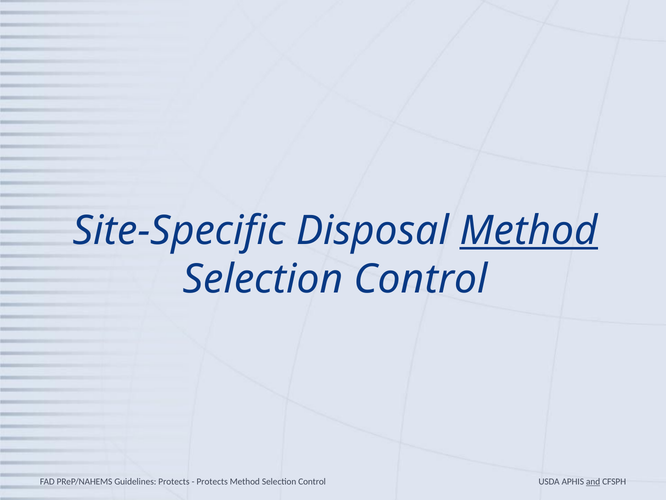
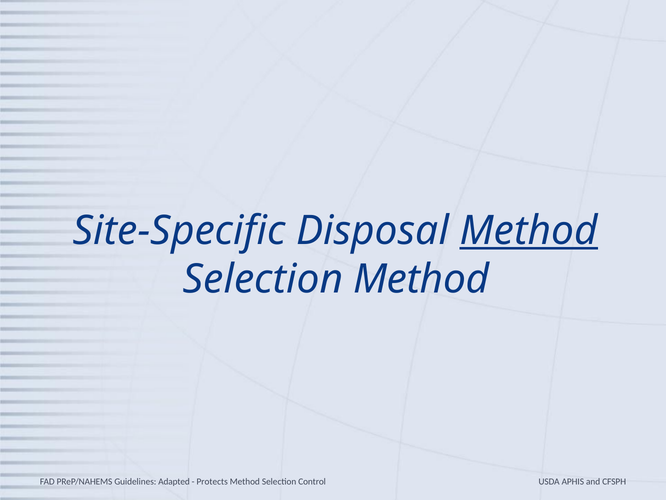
Control at (421, 279): Control -> Method
Guidelines Protects: Protects -> Adapted
and underline: present -> none
